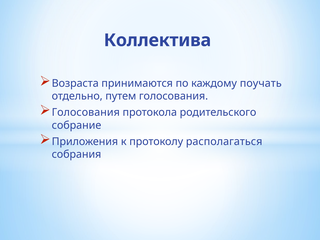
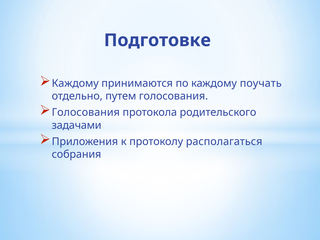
Коллектива: Коллектива -> Подготовке
Возраста at (75, 83): Возраста -> Каждому
собрание: собрание -> задачами
